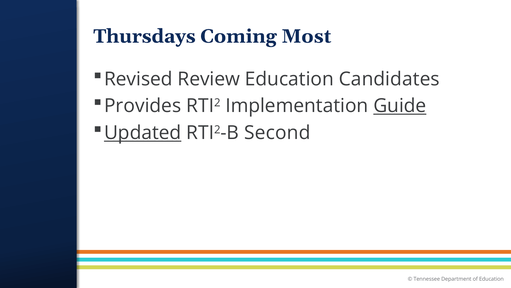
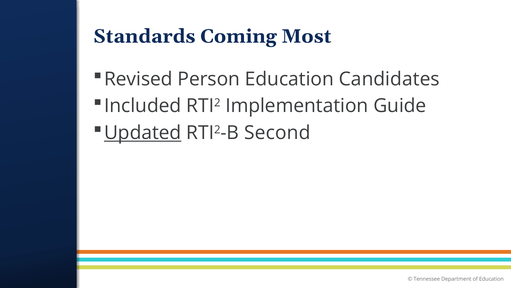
Thursdays: Thursdays -> Standards
Review: Review -> Person
Provides: Provides -> Included
Guide underline: present -> none
